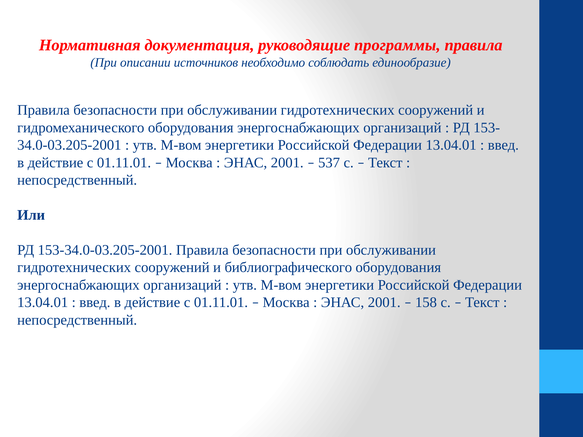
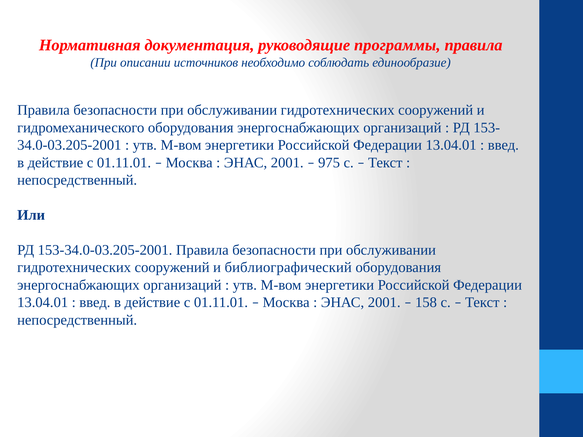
537: 537 -> 975
библиографического: библиографического -> библиографический
